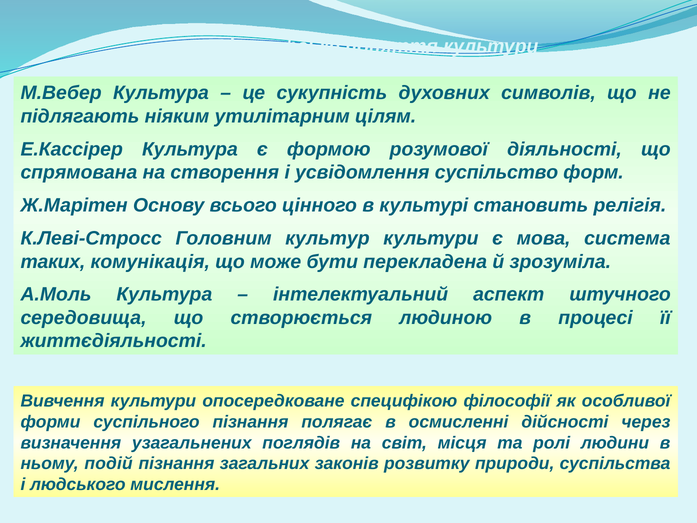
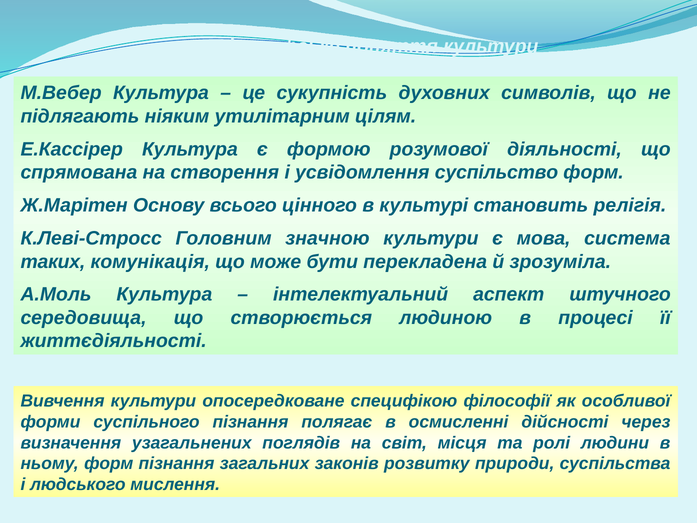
культур: культур -> значною
ньому подій: подій -> форм
